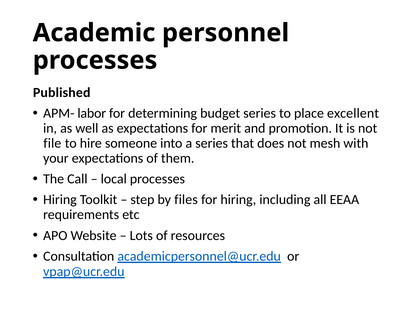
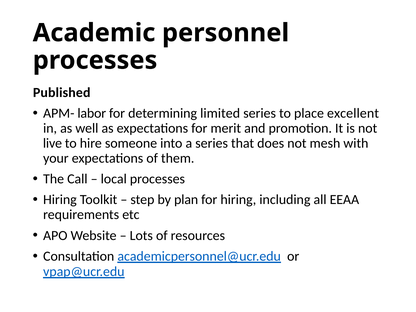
budget: budget -> limited
file: file -> live
files: files -> plan
